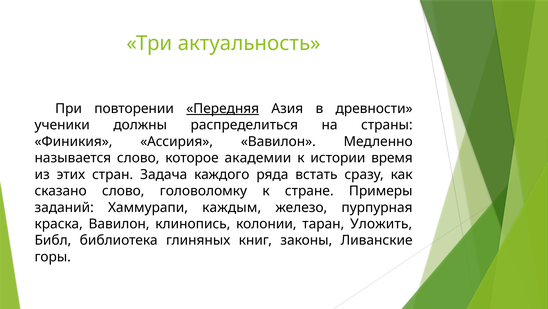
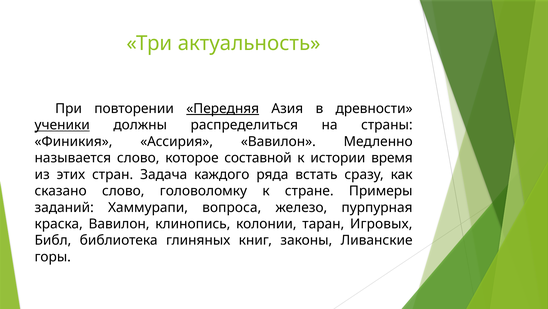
ученики underline: none -> present
академии: академии -> составной
каждым: каждым -> вопроса
Уложить: Уложить -> Игровых
